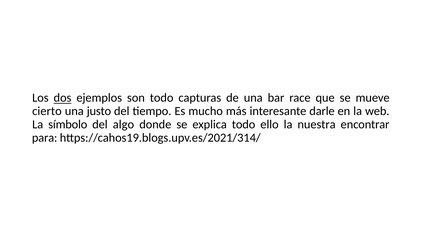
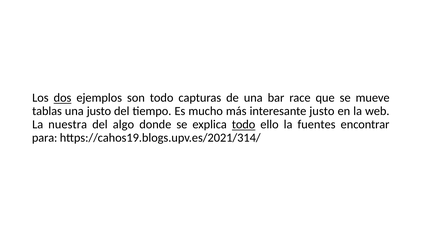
cierto: cierto -> tablas
interesante darle: darle -> justo
símbolo: símbolo -> nuestra
todo at (244, 124) underline: none -> present
nuestra: nuestra -> fuentes
